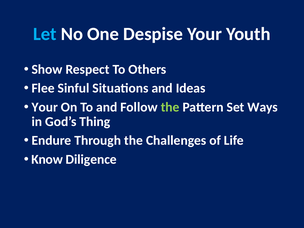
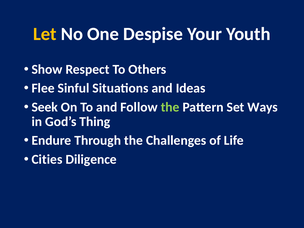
Let colour: light blue -> yellow
Your at (45, 107): Your -> Seek
Know: Know -> Cities
